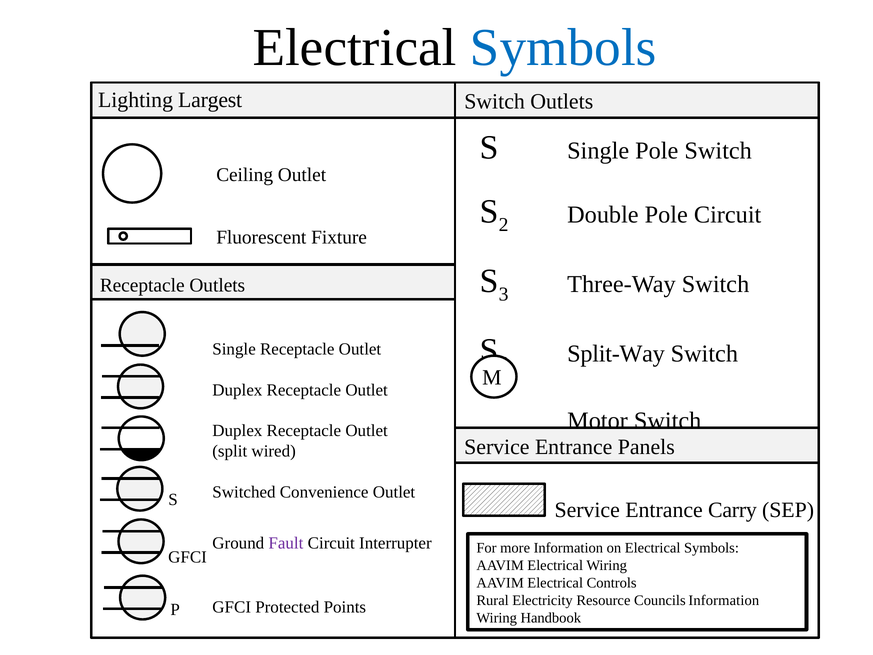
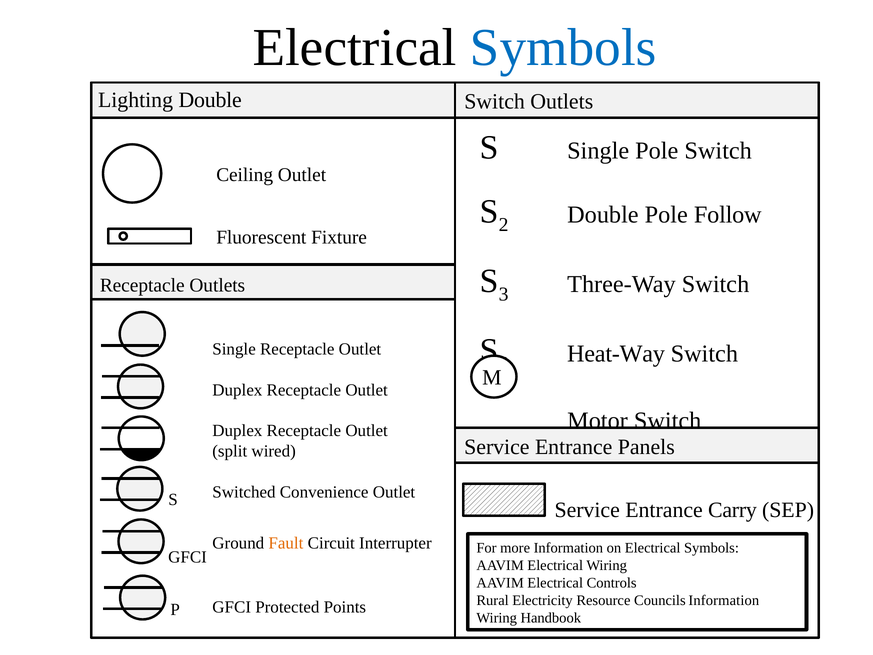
Lighting Largest: Largest -> Double
Pole Circuit: Circuit -> Follow
Split-Way: Split-Way -> Heat-Way
Fault colour: purple -> orange
